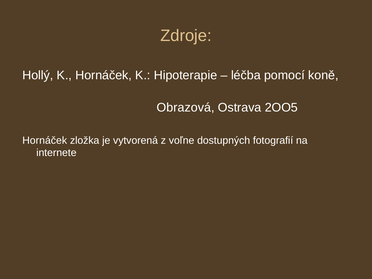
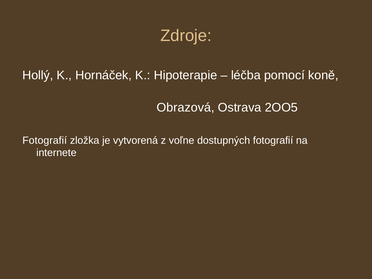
Hornáček at (45, 140): Hornáček -> Fotografií
